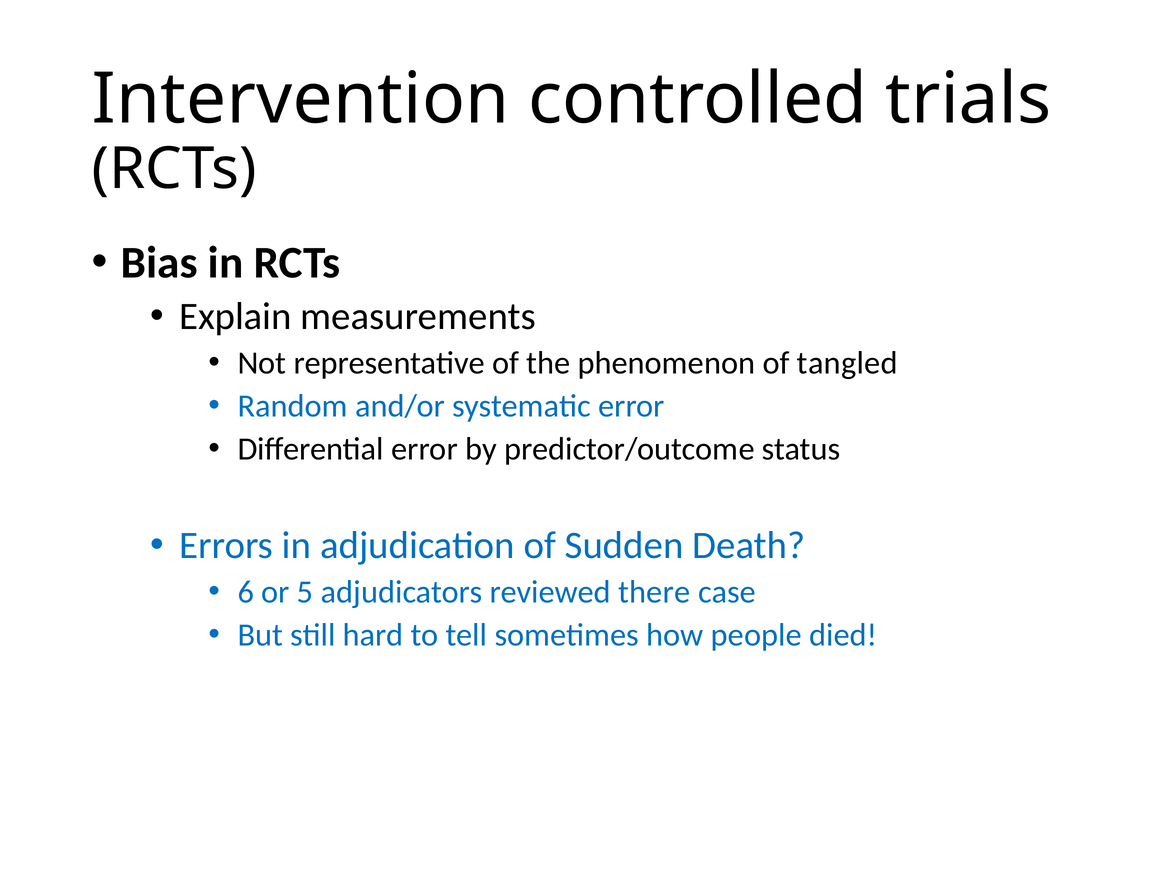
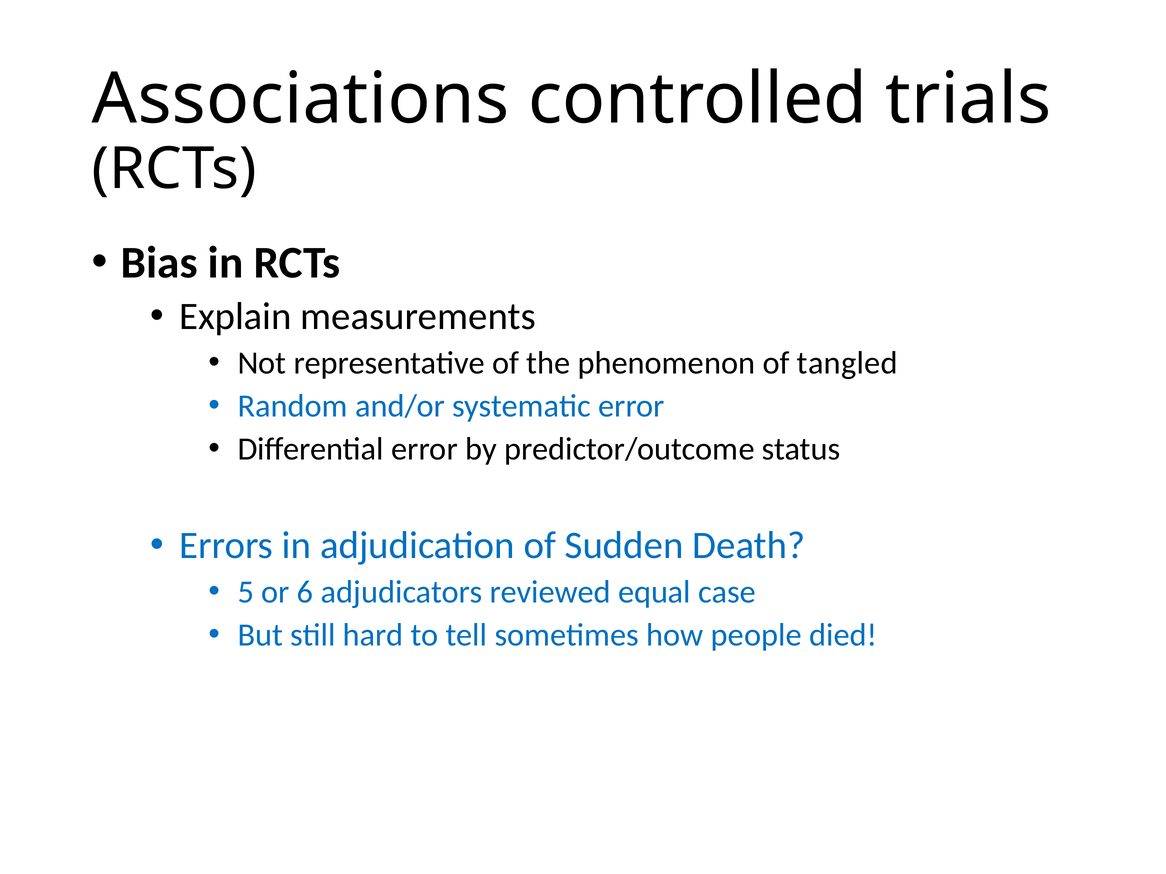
Intervention: Intervention -> Associations
6: 6 -> 5
5: 5 -> 6
there: there -> equal
